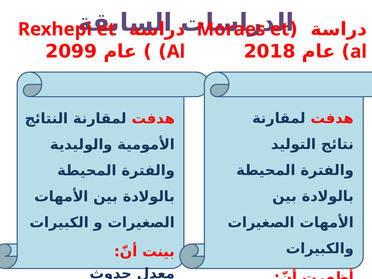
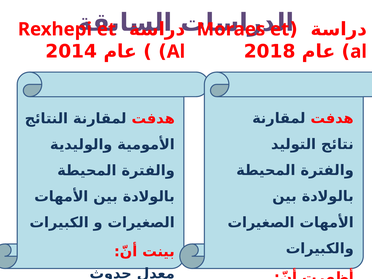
2099: 2099 -> 2014
